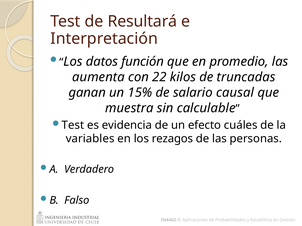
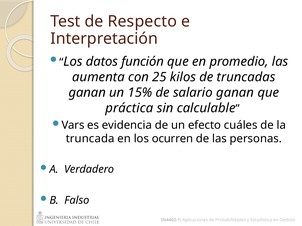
Resultará: Resultará -> Respecto
22: 22 -> 25
salario causal: causal -> ganan
muestra: muestra -> práctica
Test at (73, 125): Test -> Vars
variables: variables -> truncada
rezagos: rezagos -> ocurren
